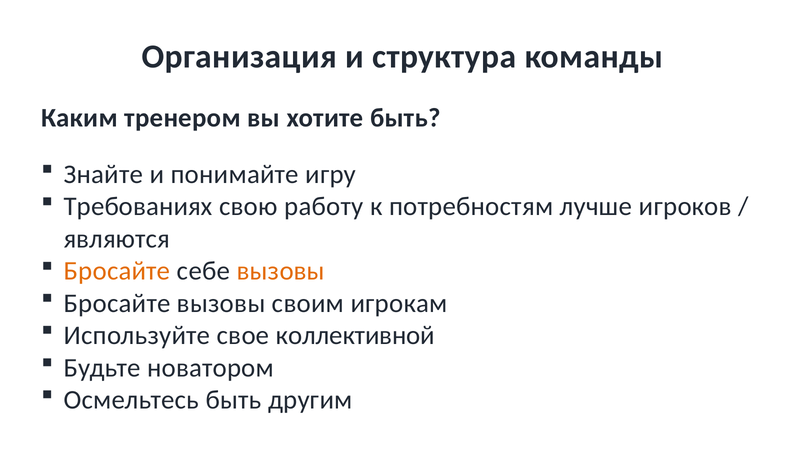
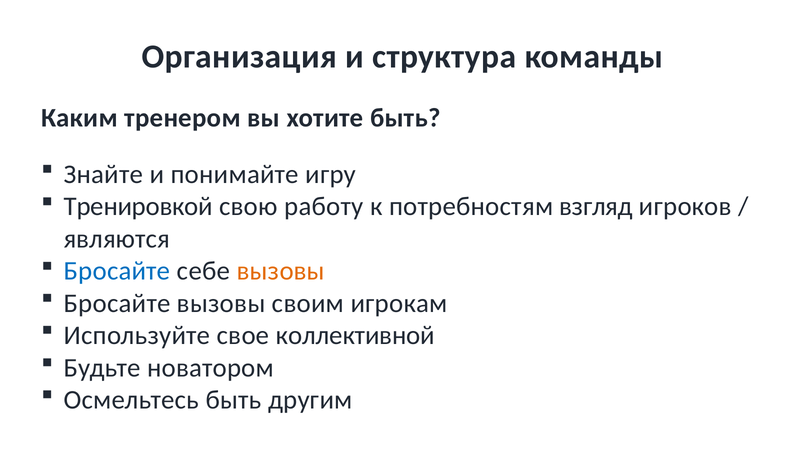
Требованиях: Требованиях -> Тренировкой
лучше: лучше -> взгляд
Бросайте at (117, 271) colour: orange -> blue
